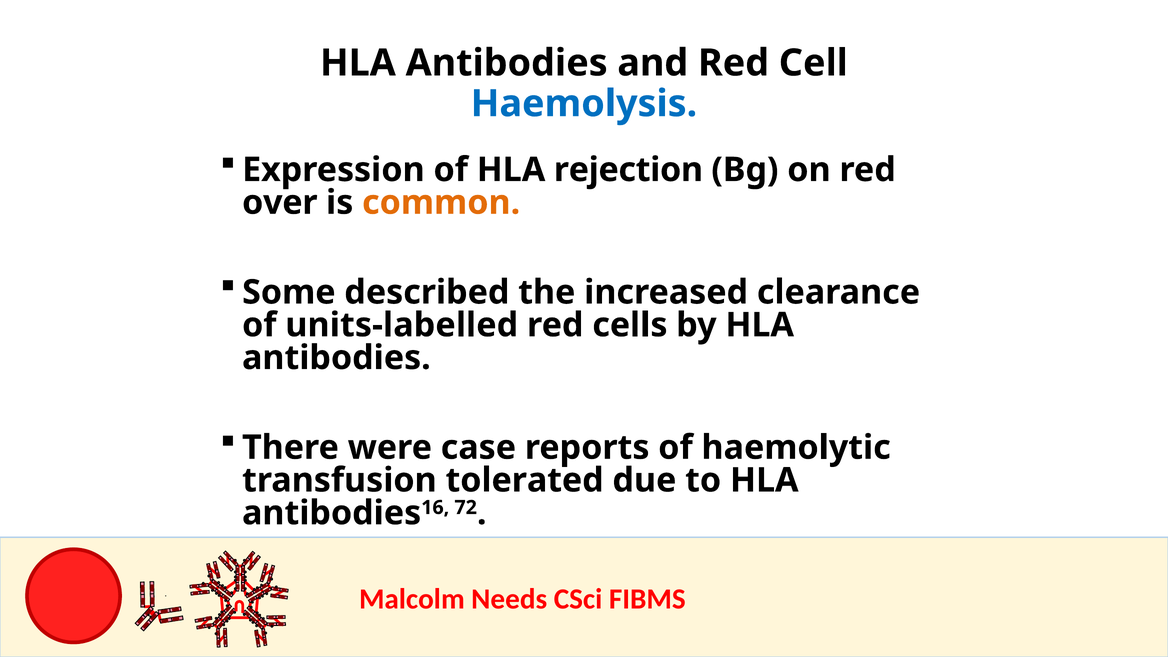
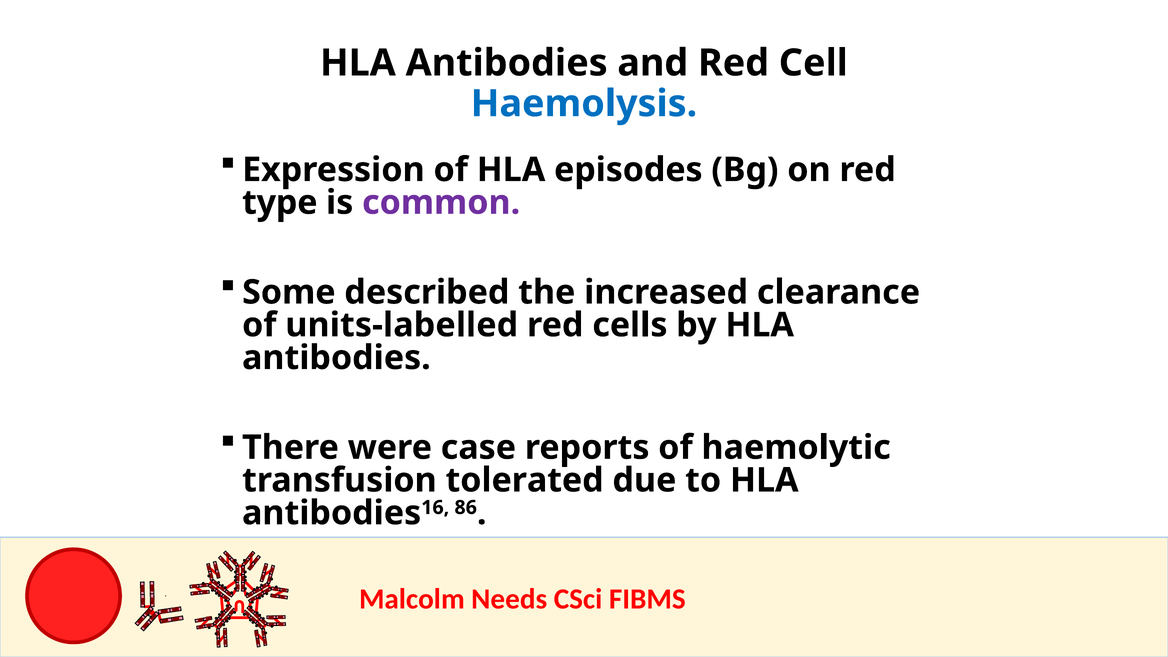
rejection: rejection -> episodes
over: over -> type
common colour: orange -> purple
72: 72 -> 86
